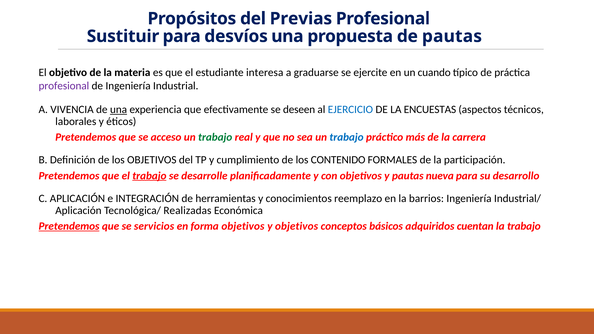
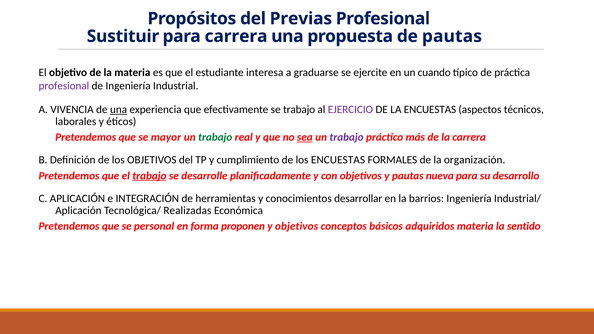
para desvíos: desvíos -> carrera
se deseen: deseen -> trabajo
EJERCICIO colour: blue -> purple
acceso: acceso -> mayor
sea underline: none -> present
trabajo at (347, 137) colour: blue -> purple
los CONTENIDO: CONTENIDO -> ENCUESTAS
participación: participación -> organización
reemplazo: reemplazo -> desarrollar
Pretendemos at (69, 226) underline: present -> none
servicios: servicios -> personal
forma objetivos: objetivos -> proponen
adquiridos cuentan: cuentan -> materia
la trabajo: trabajo -> sentido
